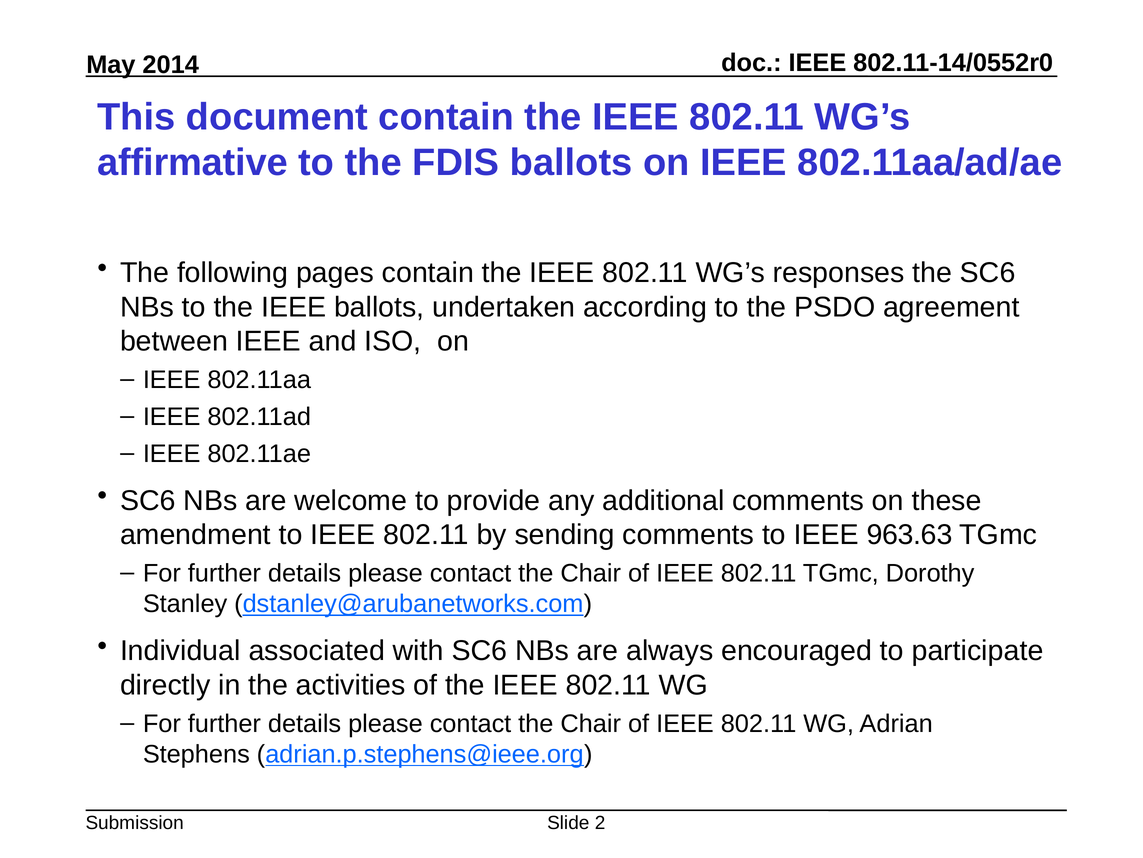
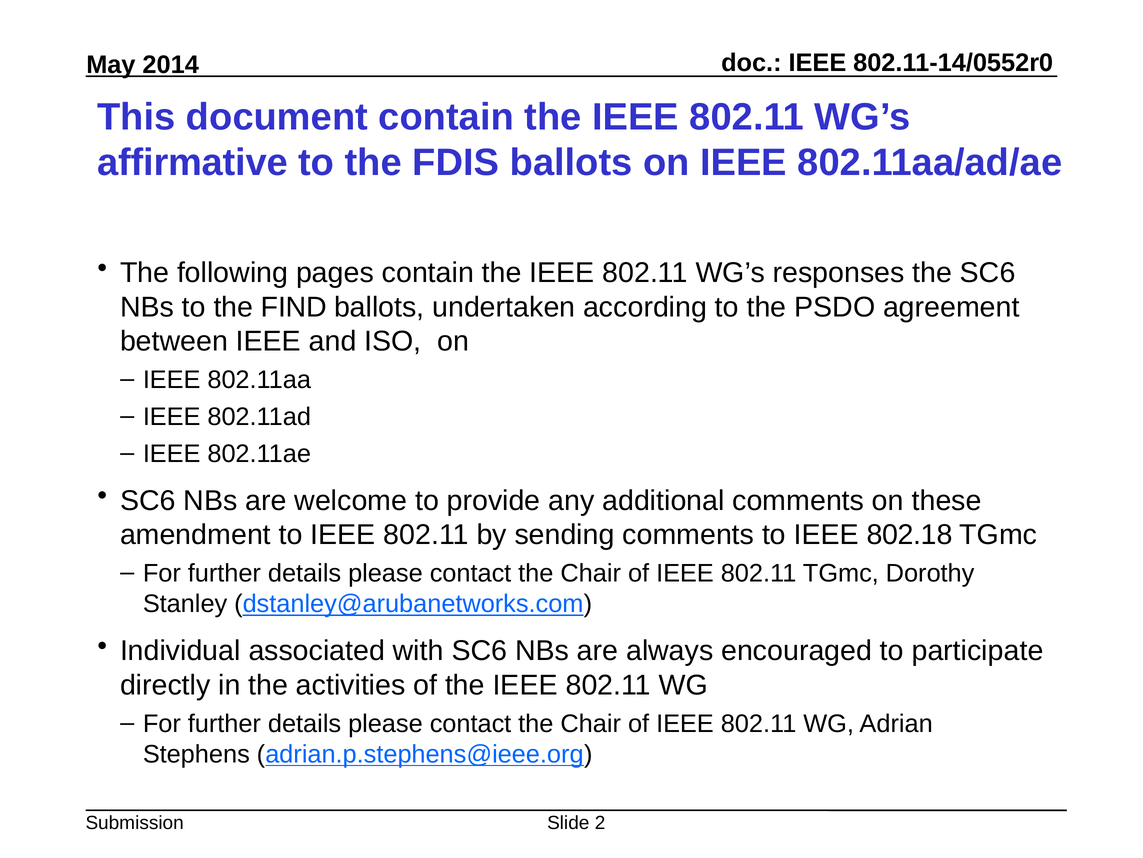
to the IEEE: IEEE -> FIND
963.63: 963.63 -> 802.18
